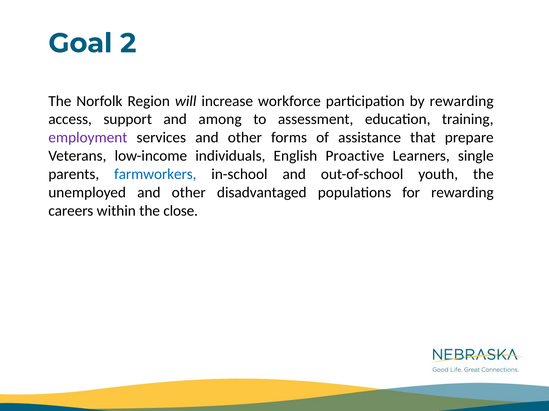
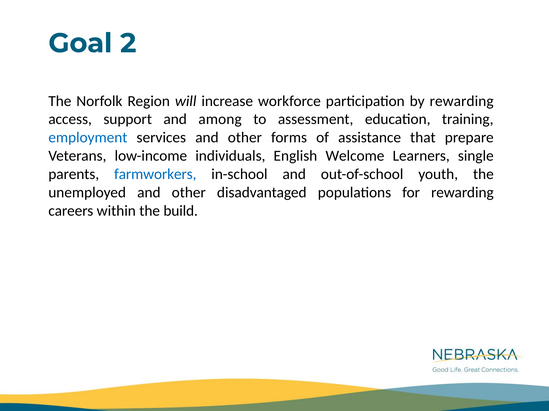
employment colour: purple -> blue
Proactive: Proactive -> Welcome
close: close -> build
